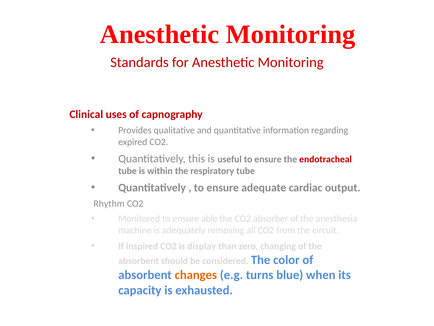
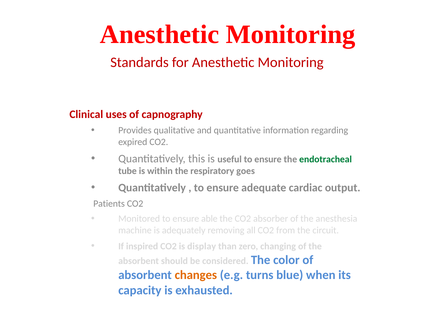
endotracheal colour: red -> green
respiratory tube: tube -> goes
Rhythm: Rhythm -> Patients
